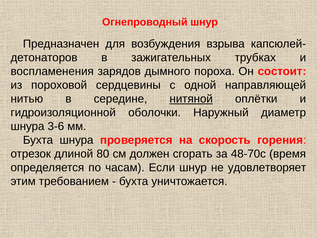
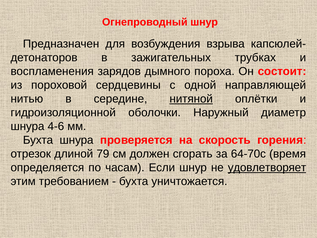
3-6: 3-6 -> 4-6
80: 80 -> 79
48-70с: 48-70с -> 64-70с
удовлетворяет underline: none -> present
